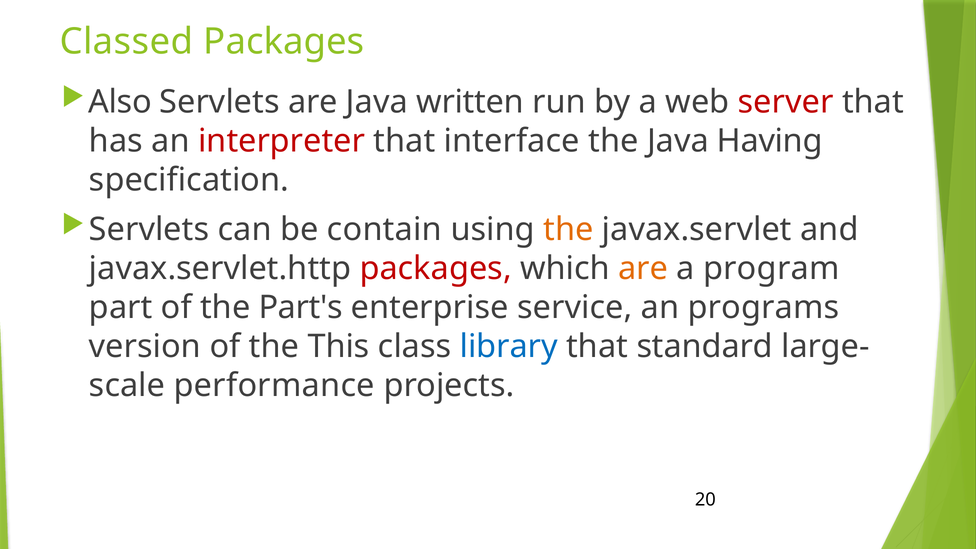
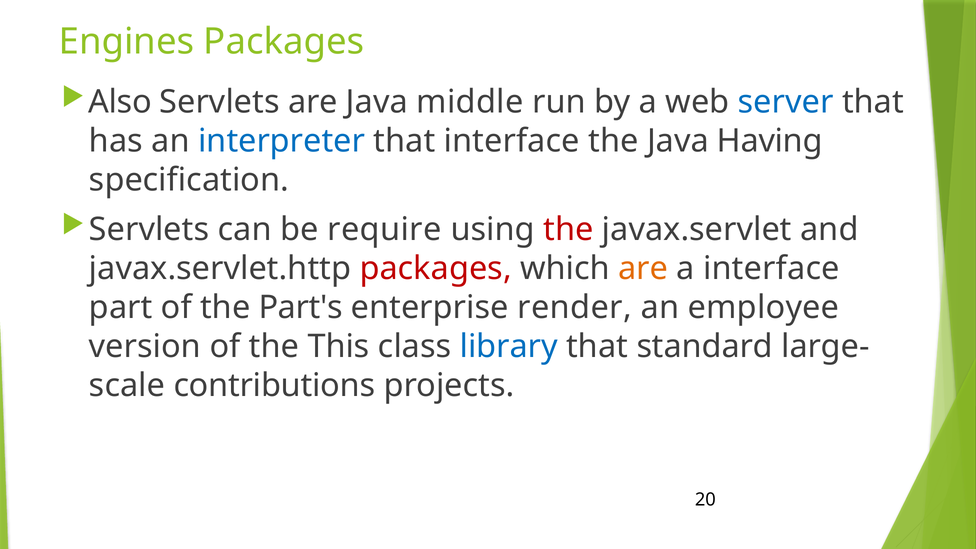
Classed: Classed -> Engines
written: written -> middle
server colour: red -> blue
interpreter colour: red -> blue
contain: contain -> require
the at (568, 229) colour: orange -> red
a program: program -> interface
service: service -> render
programs: programs -> employee
performance: performance -> contributions
